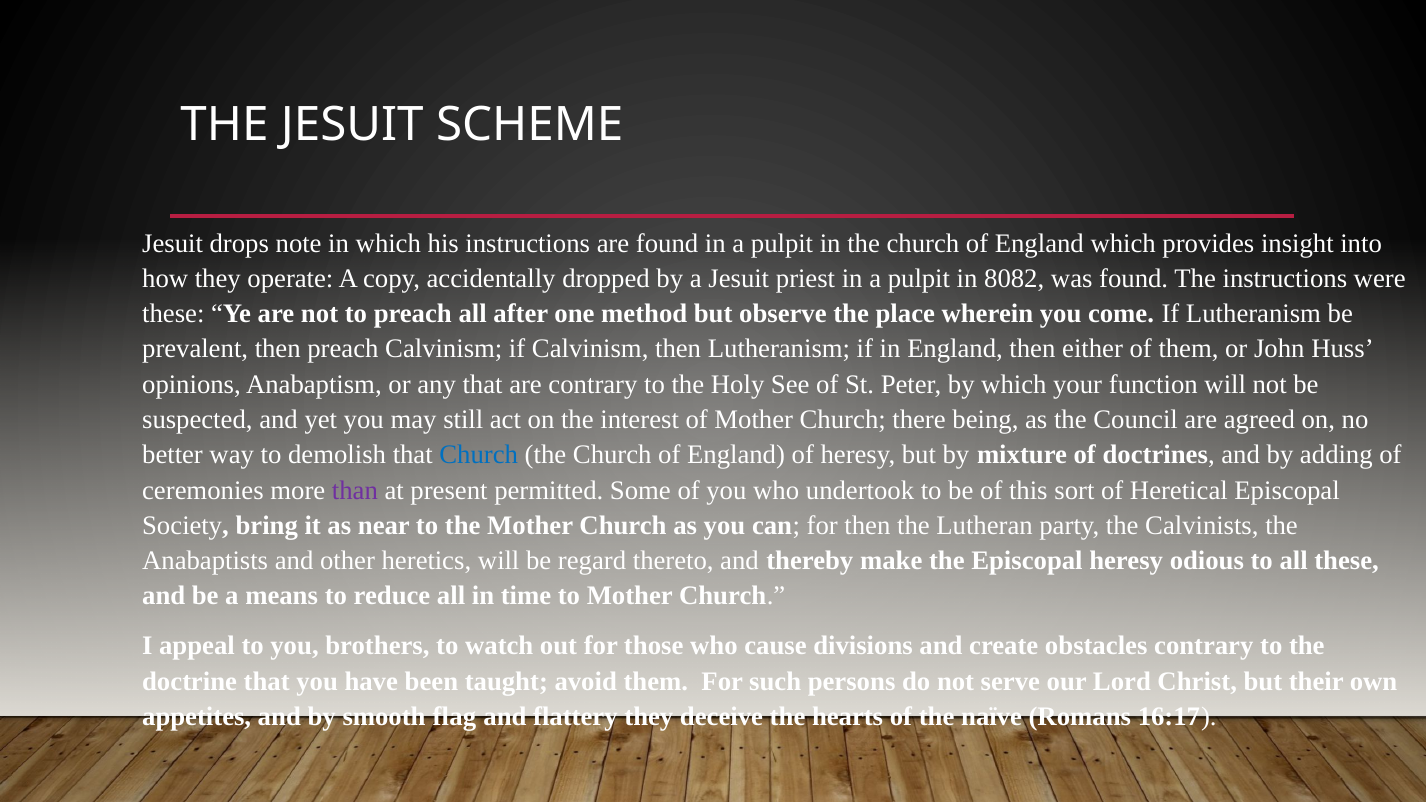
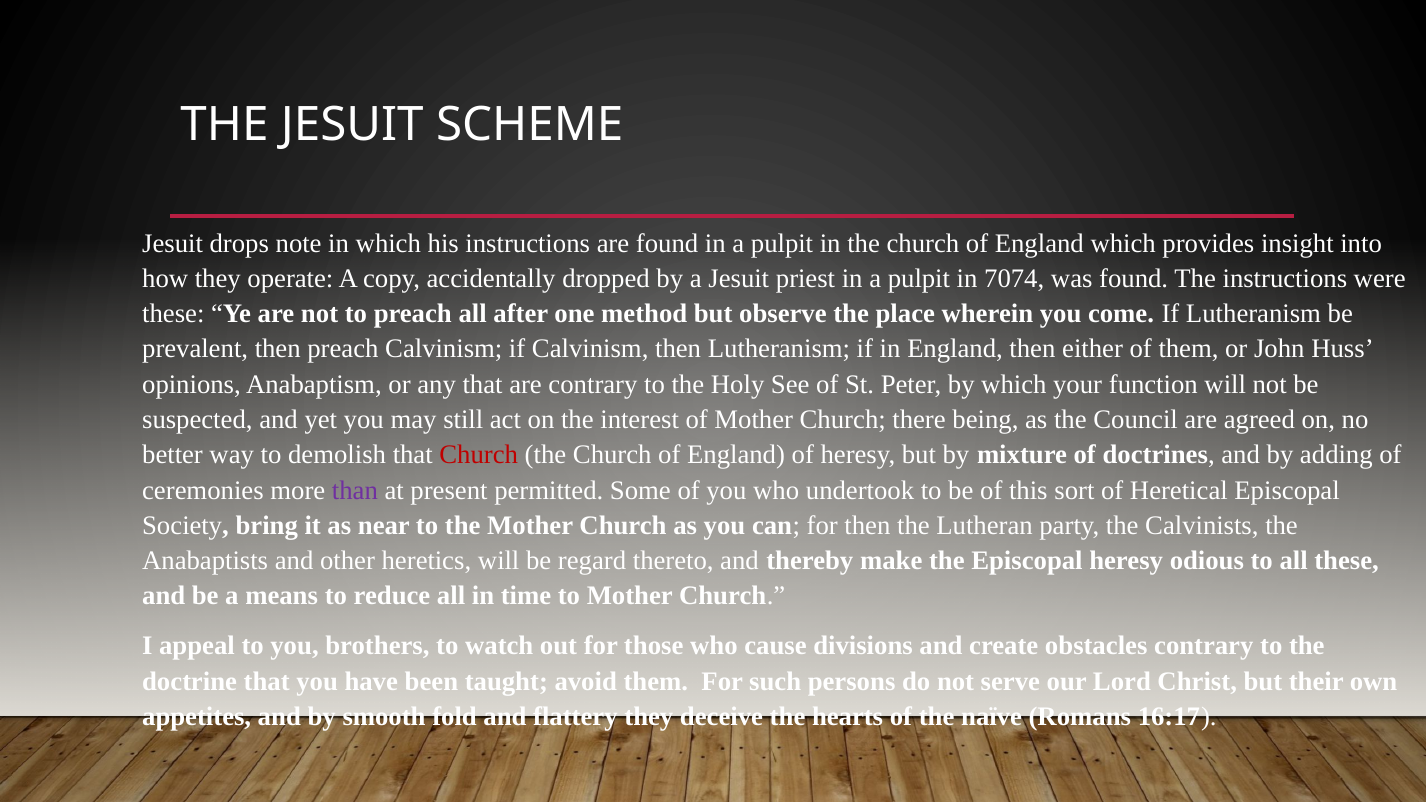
8082: 8082 -> 7074
Church at (479, 455) colour: blue -> red
flag: flag -> fold
